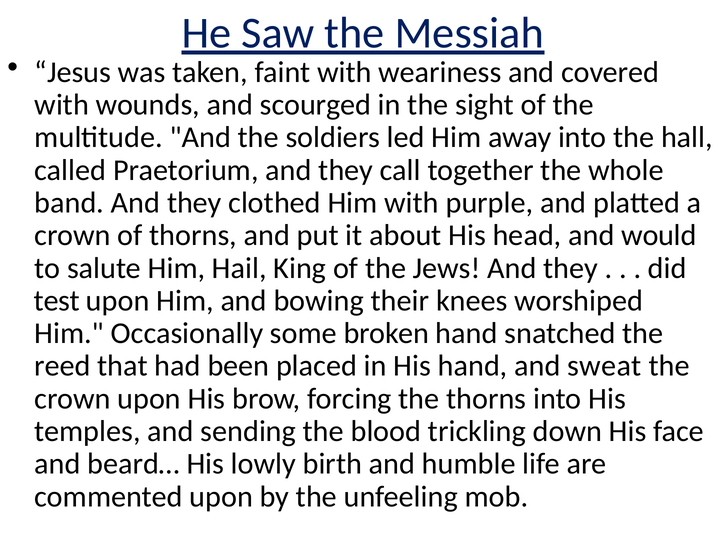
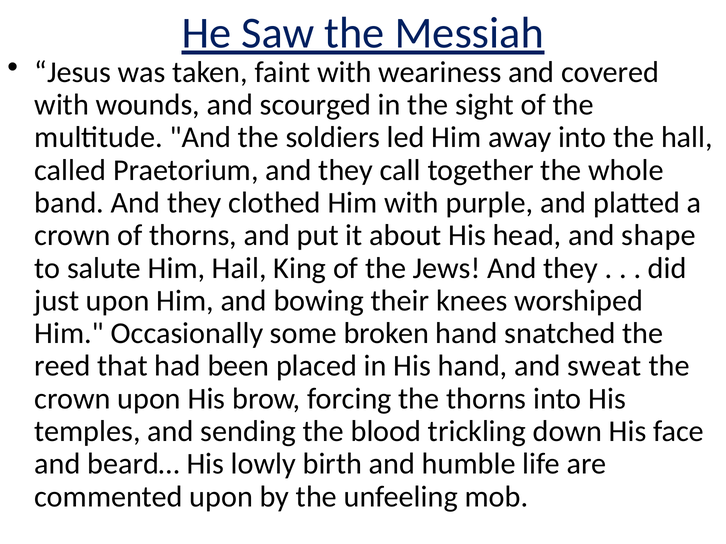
would: would -> shape
test: test -> just
